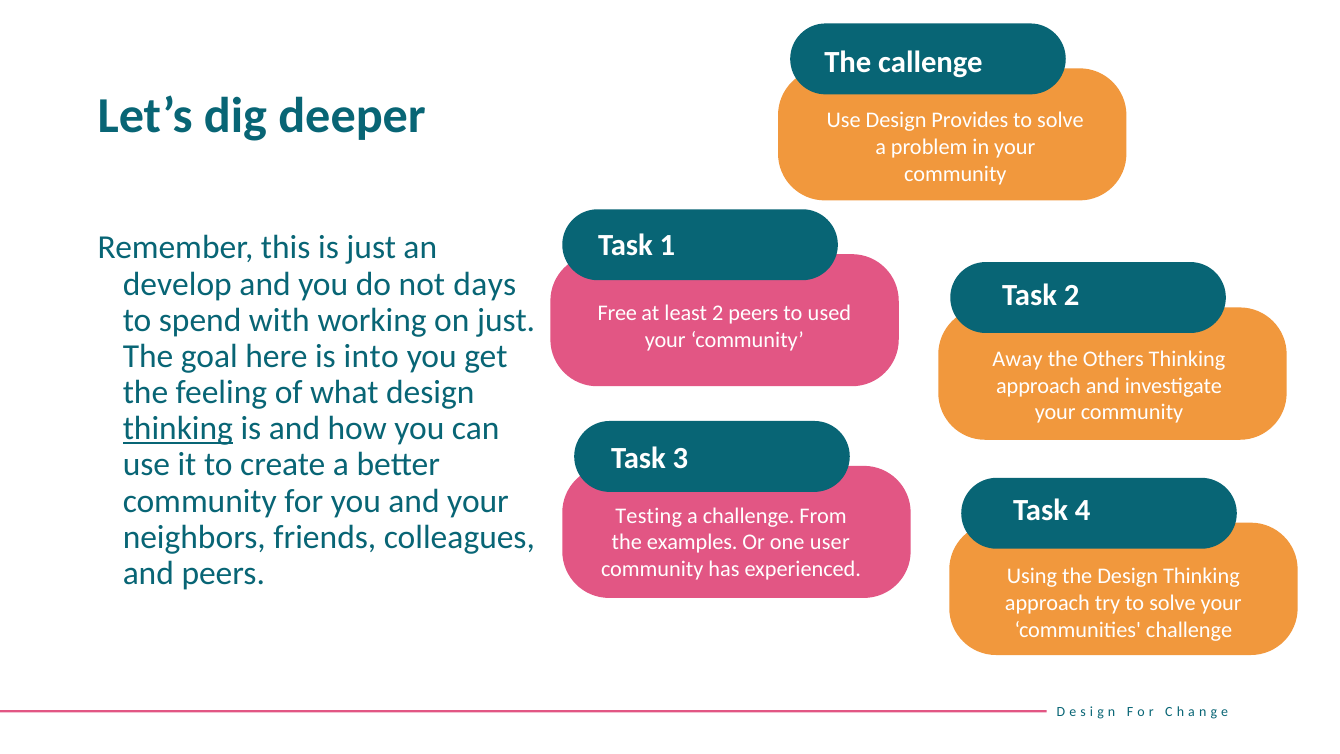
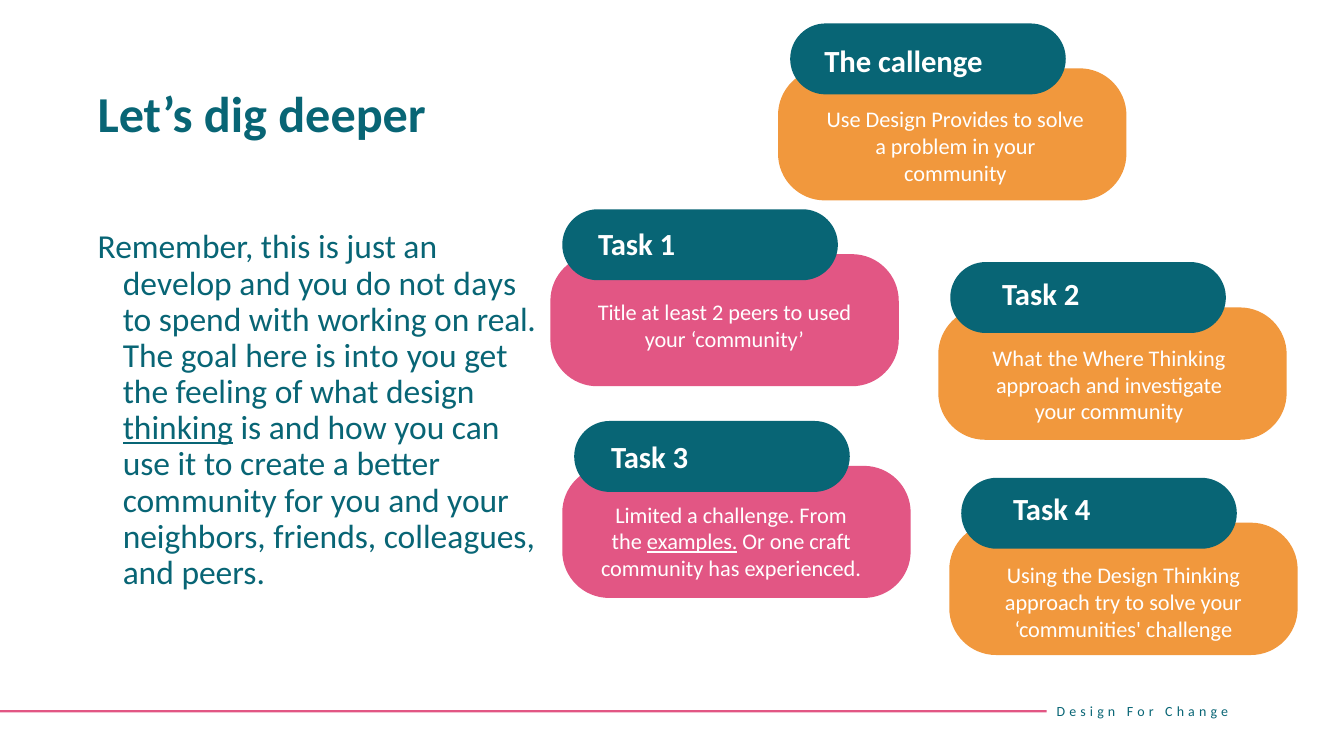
Free: Free -> Title
on just: just -> real
Away at (1017, 359): Away -> What
Others: Others -> Where
Testing: Testing -> Limited
examples underline: none -> present
user: user -> craft
